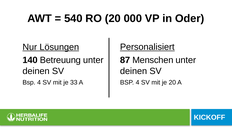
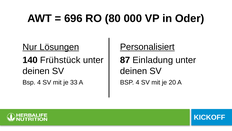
540: 540 -> 696
RO 20: 20 -> 80
Betreuung: Betreuung -> Frühstück
Menschen: Menschen -> Einladung
